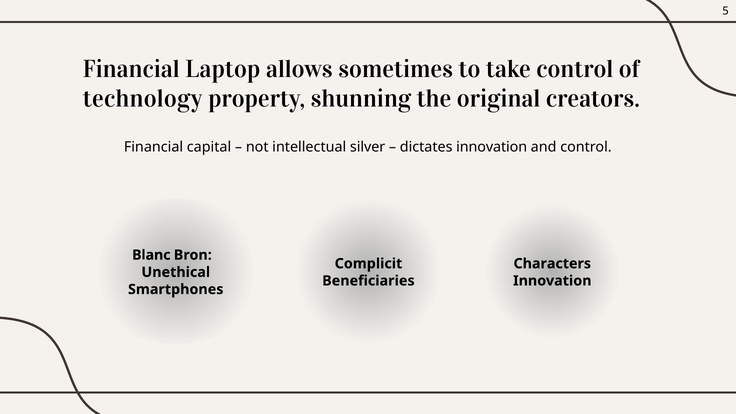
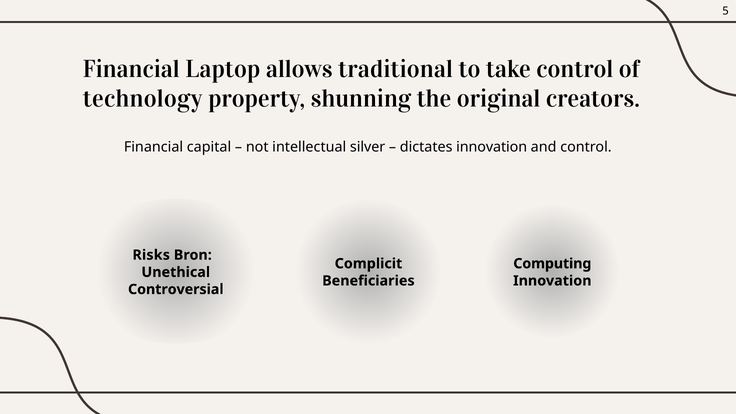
sometimes: sometimes -> traditional
Blanc: Blanc -> Risks
Characters: Characters -> Computing
Smartphones: Smartphones -> Controversial
